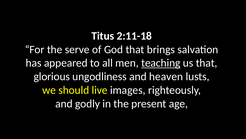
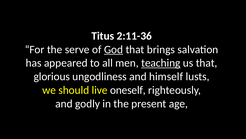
2:11-18: 2:11-18 -> 2:11-36
God underline: none -> present
heaven: heaven -> himself
images: images -> oneself
